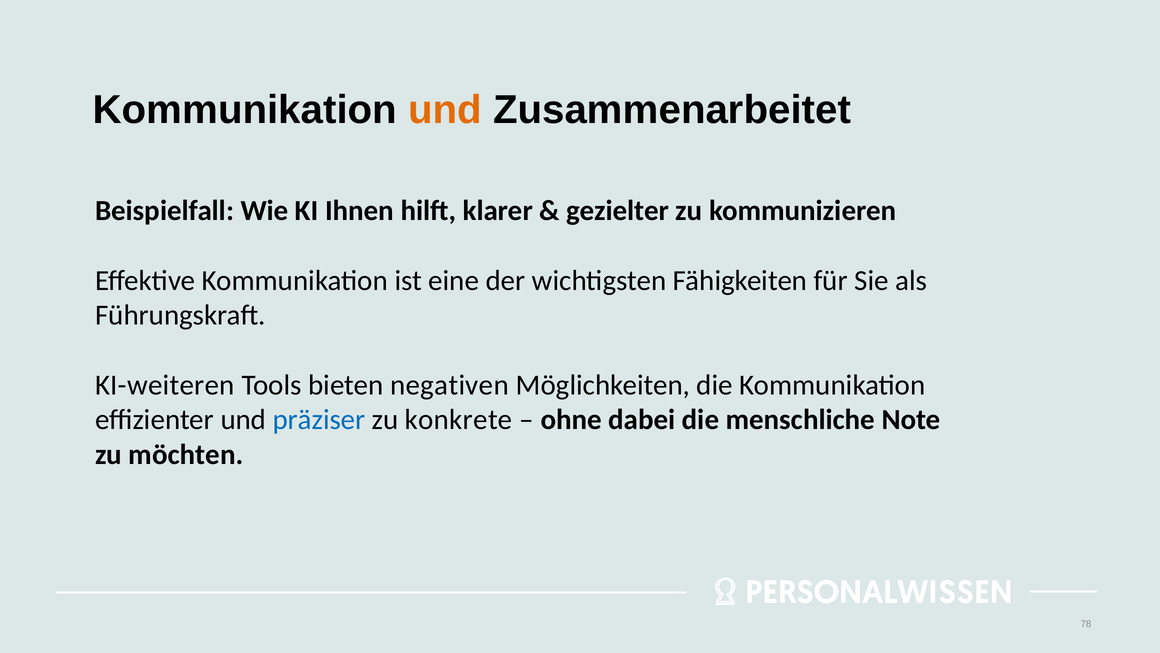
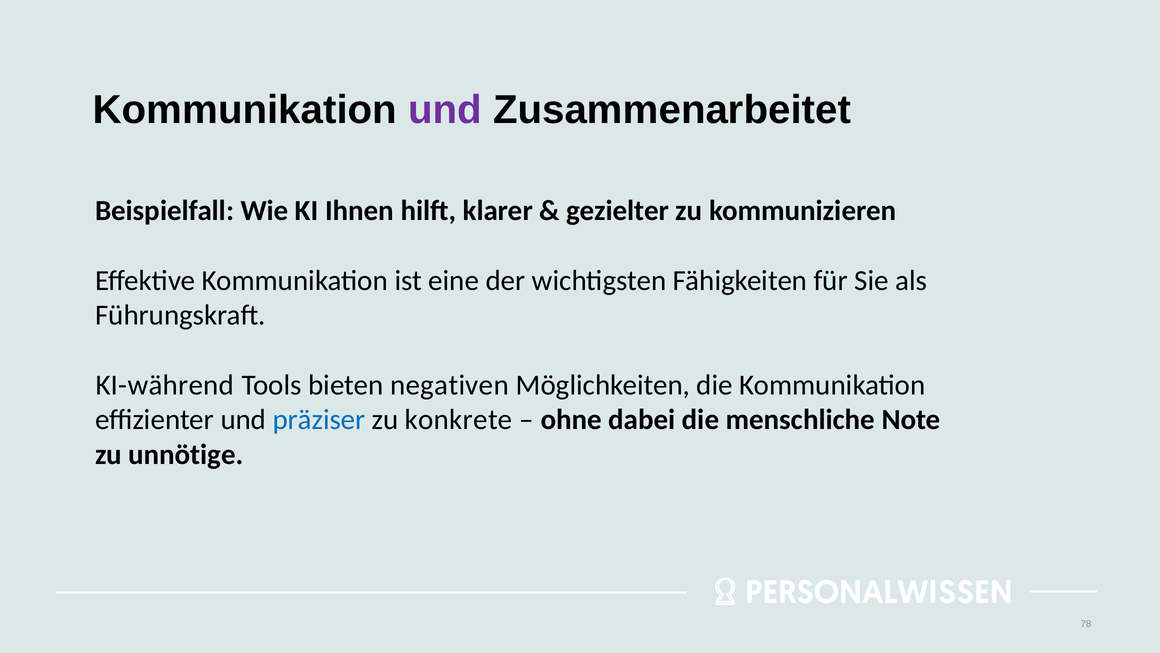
und at (445, 110) colour: orange -> purple
KI-weiteren: KI-weiteren -> KI-während
möchten: möchten -> unnötige
